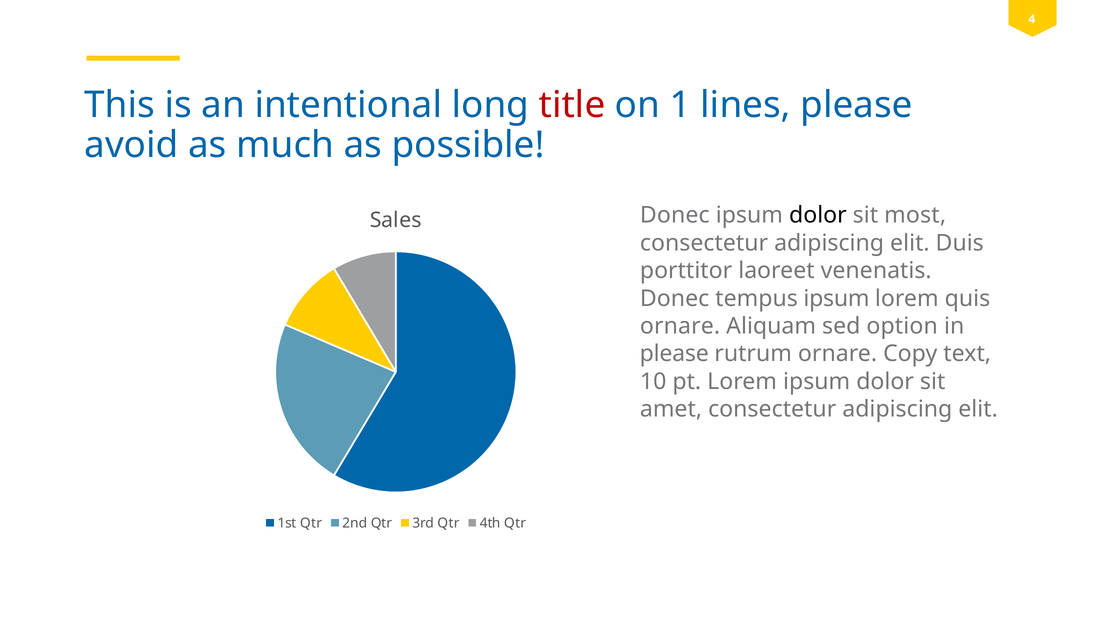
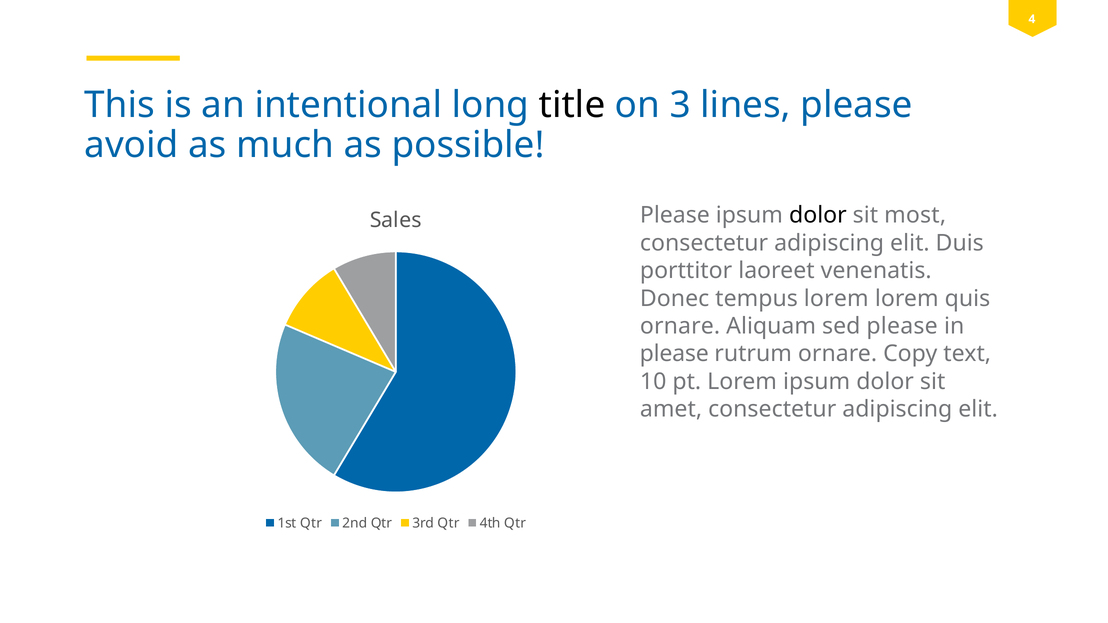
title colour: red -> black
1: 1 -> 3
Donec at (675, 215): Donec -> Please
tempus ipsum: ipsum -> lorem
sed option: option -> please
